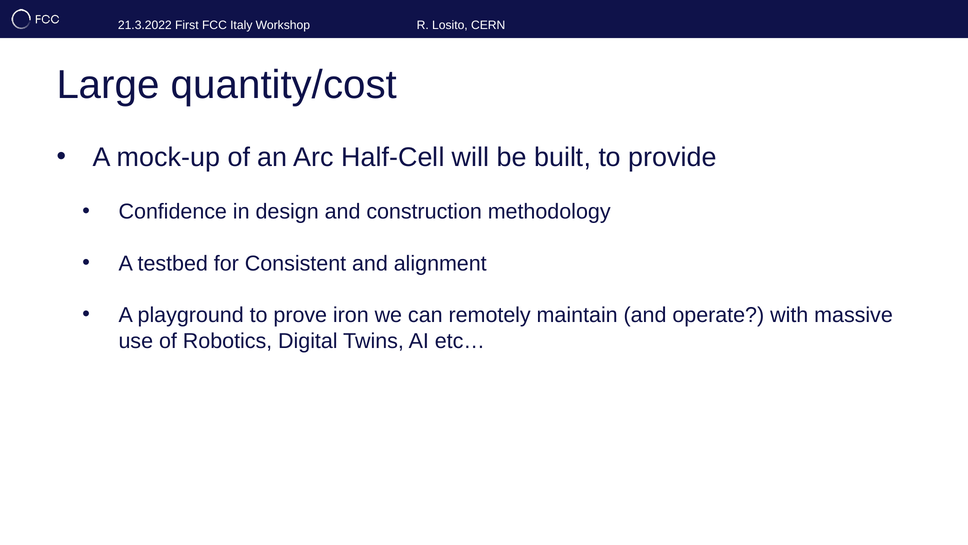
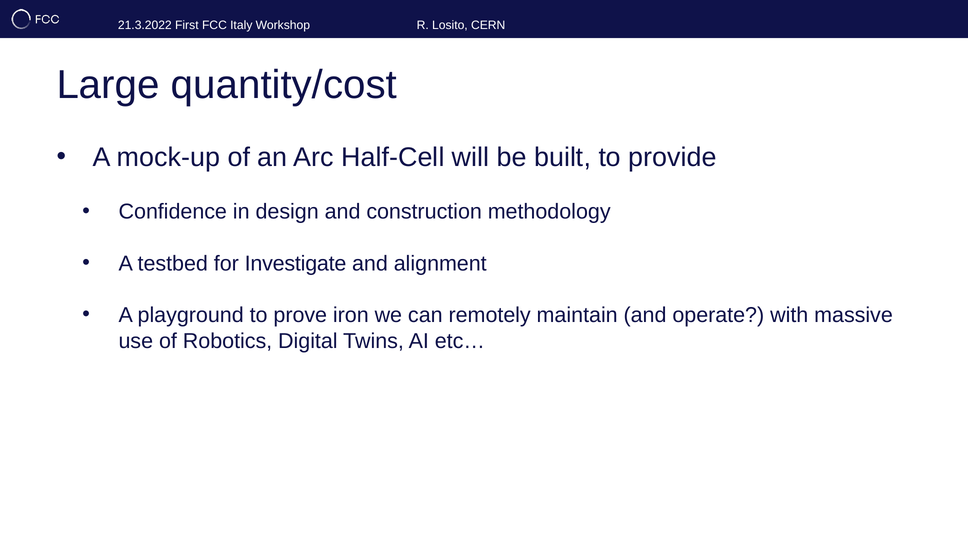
Consistent: Consistent -> Investigate
